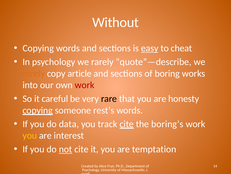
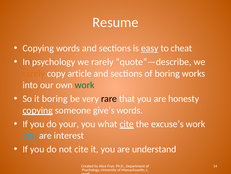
Without: Without -> Resume
work at (85, 85) colour: red -> green
it careful: careful -> boring
rest’s: rest’s -> give’s
data: data -> your
track: track -> what
boring’s: boring’s -> excuse’s
you at (30, 135) colour: yellow -> light blue
not underline: present -> none
temptation: temptation -> understand
